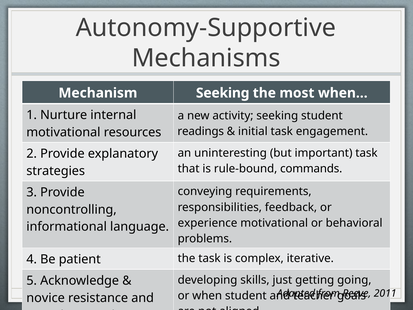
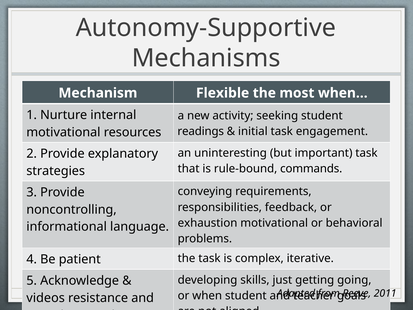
Mechanism Seeking: Seeking -> Flexible
experience: experience -> exhaustion
novice: novice -> videos
